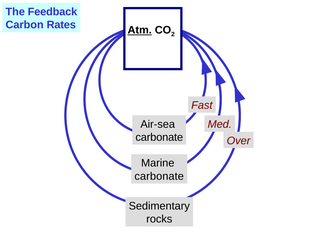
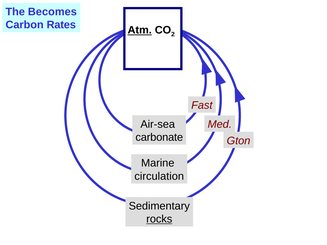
Feedback: Feedback -> Becomes
Over: Over -> Gton
carbonate at (159, 176): carbonate -> circulation
rocks underline: none -> present
